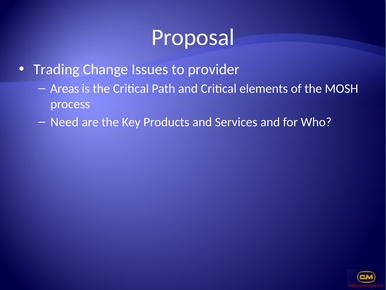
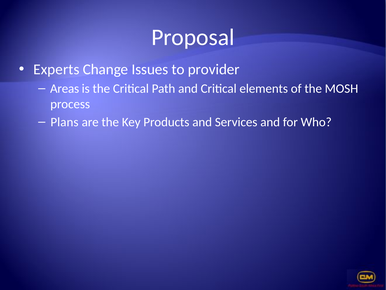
Trading: Trading -> Experts
Need: Need -> Plans
